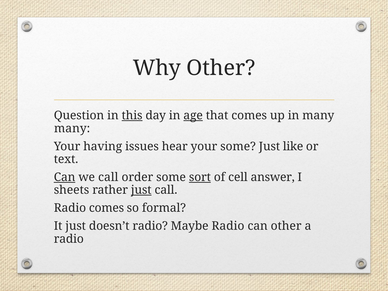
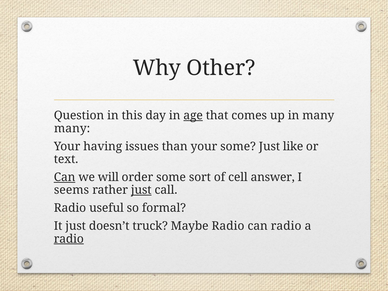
this underline: present -> none
hear: hear -> than
we call: call -> will
sort underline: present -> none
sheets: sheets -> seems
Radio comes: comes -> useful
doesn’t radio: radio -> truck
can other: other -> radio
radio at (69, 239) underline: none -> present
